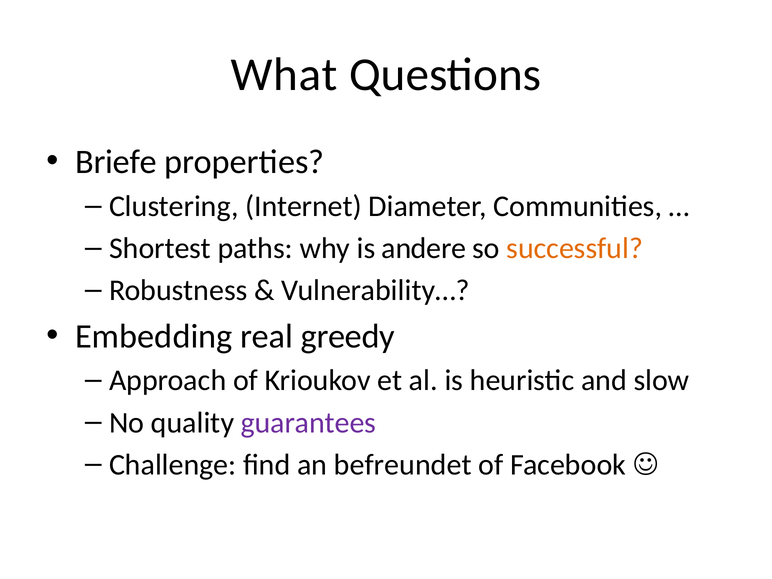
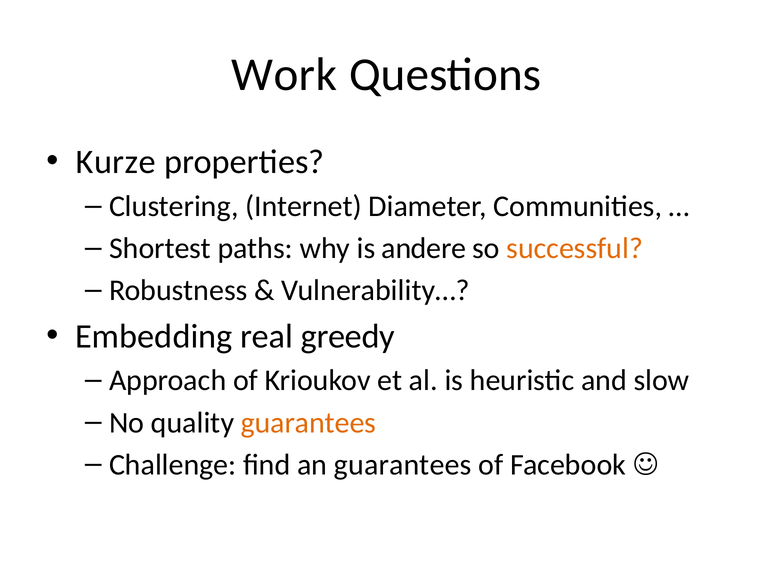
What: What -> Work
Briefe: Briefe -> Kurze
guarantees at (308, 423) colour: purple -> orange
an befreundet: befreundet -> guarantees
